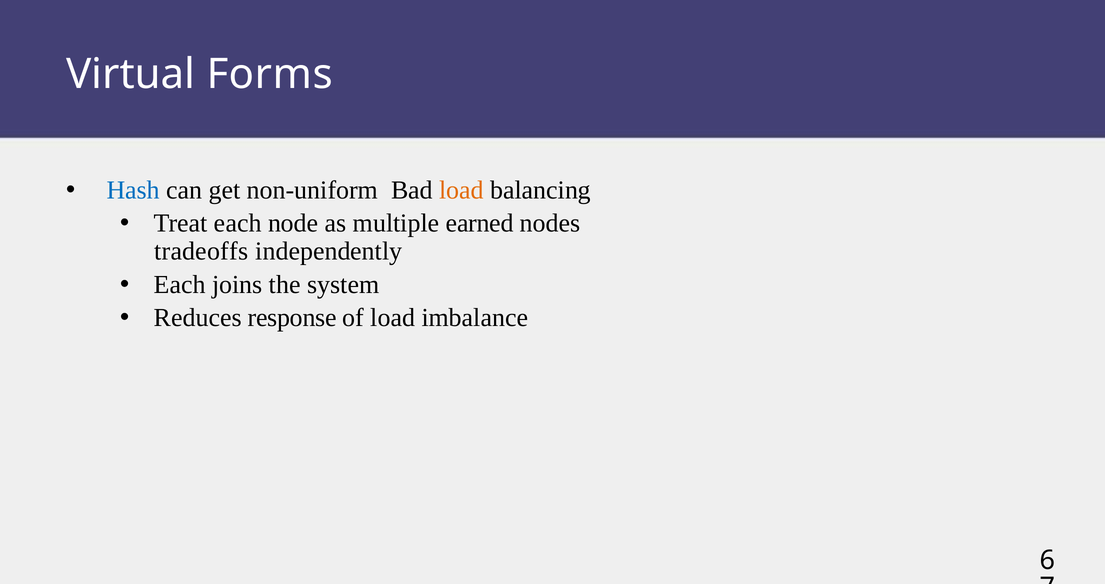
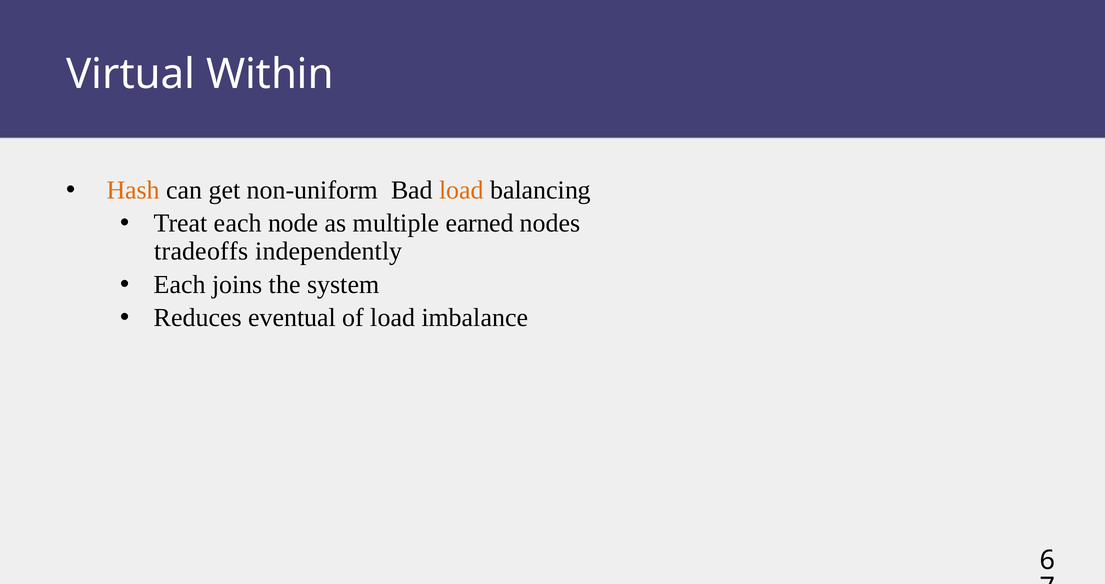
Forms: Forms -> Within
Hash colour: blue -> orange
response: response -> eventual
